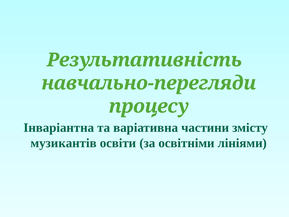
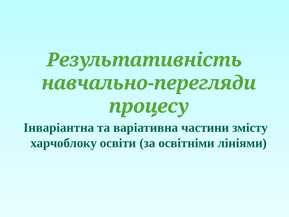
музикантів: музикантів -> харчоблоку
